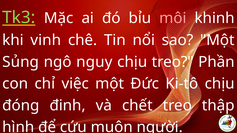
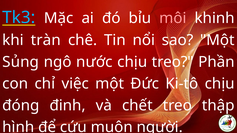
Tk3 colour: light green -> light blue
vinh: vinh -> tràn
nguy: nguy -> nước
